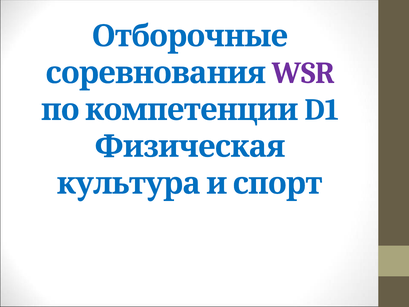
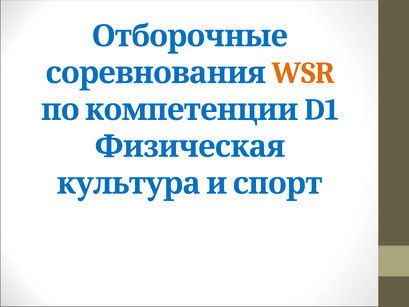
WSR colour: purple -> orange
